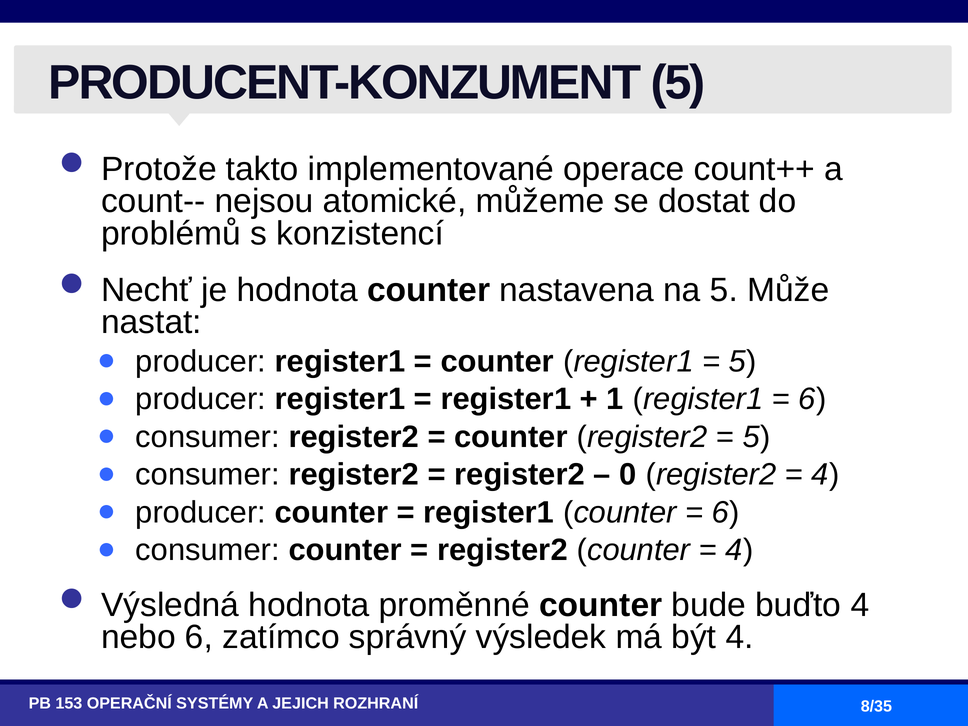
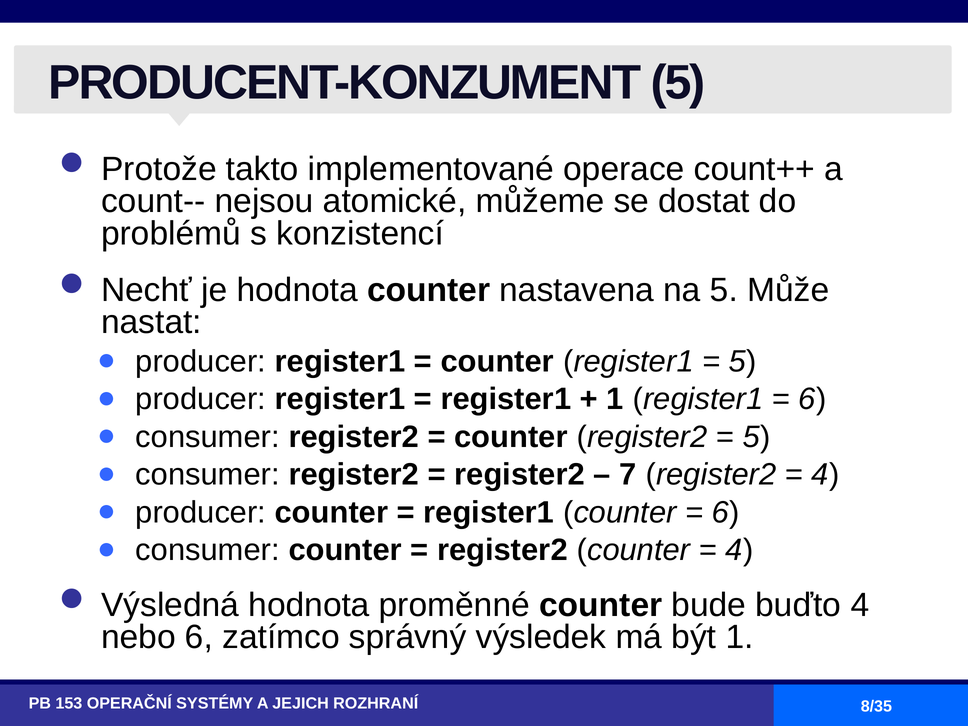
0: 0 -> 7
být 4: 4 -> 1
